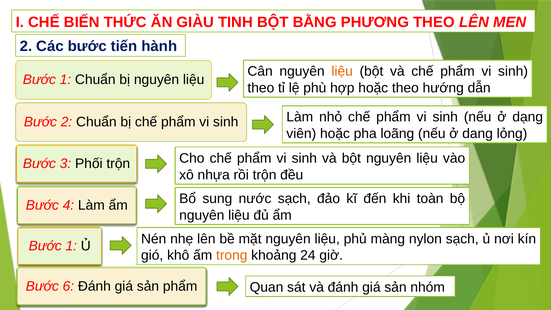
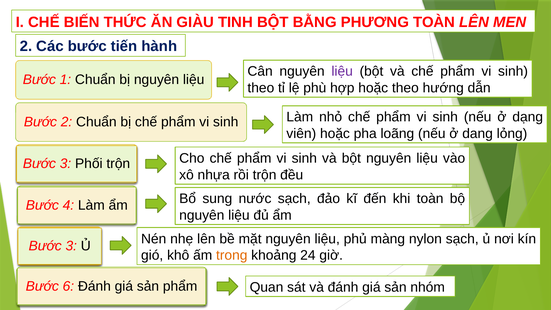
PHƯƠNG THEO: THEO -> TOÀN
liệu at (342, 71) colour: orange -> purple
1 at (71, 246): 1 -> 3
